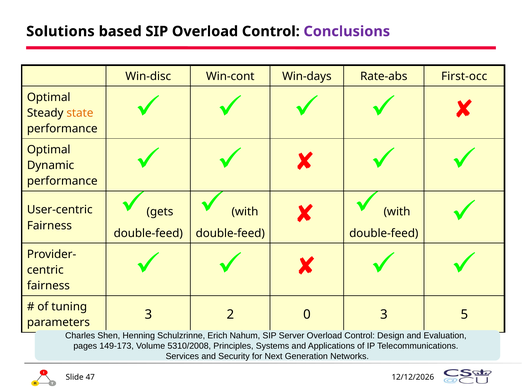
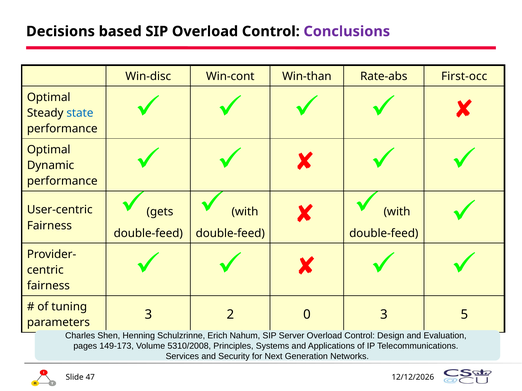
Solutions: Solutions -> Decisions
Win-days: Win-days -> Win-than
state colour: orange -> blue
